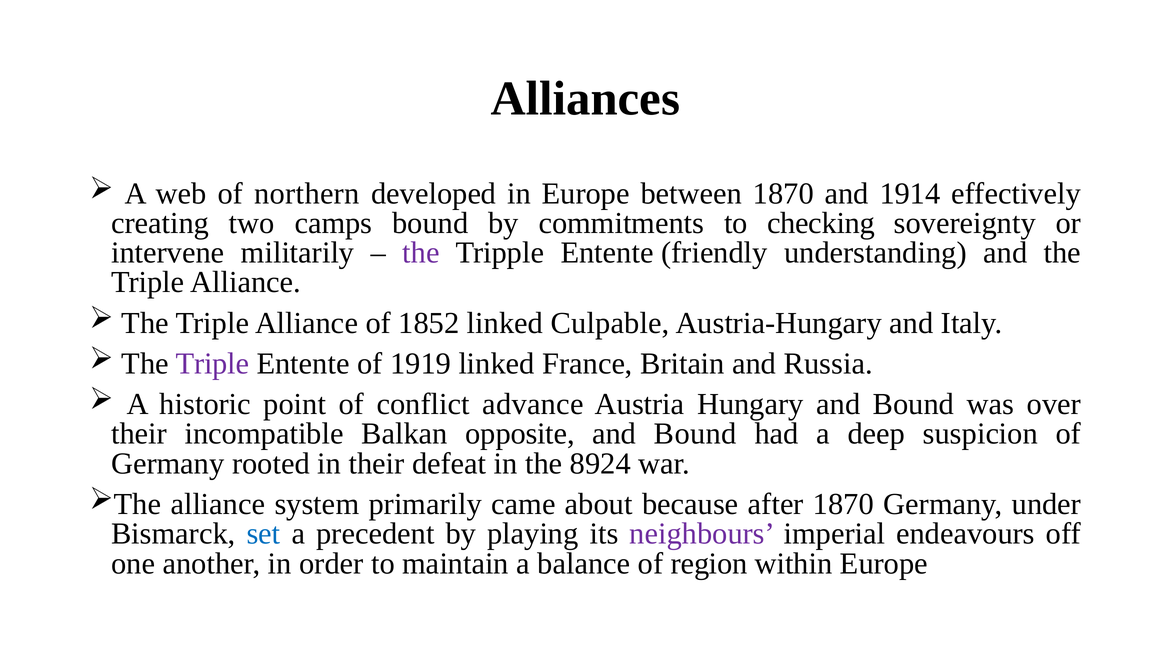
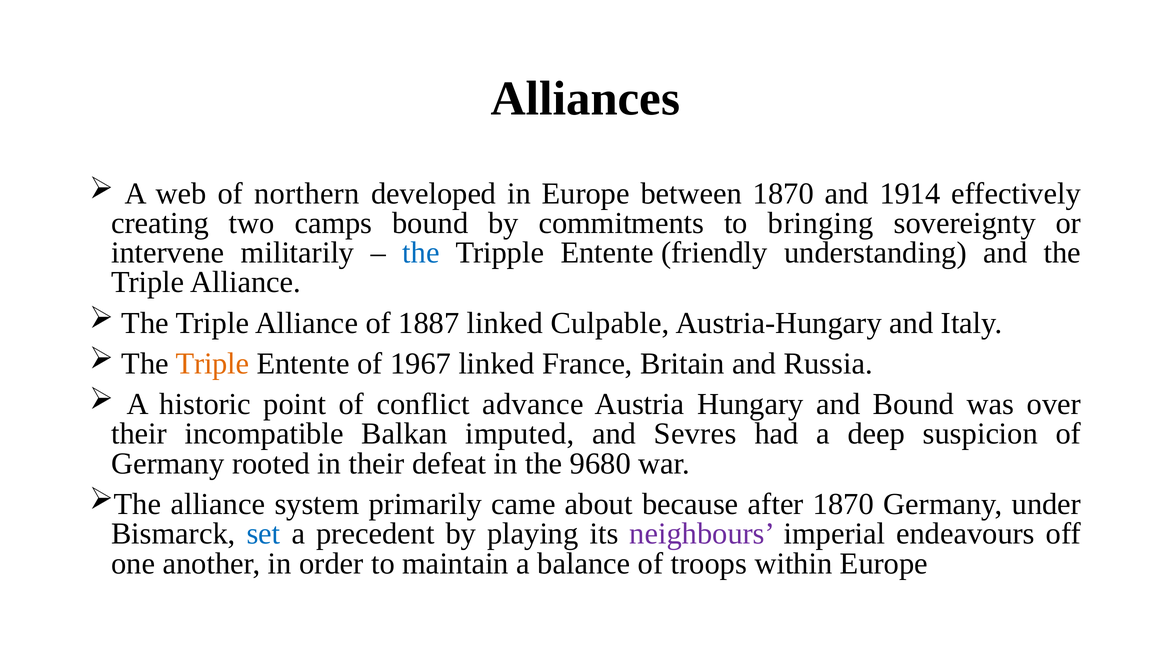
checking: checking -> bringing
the at (421, 253) colour: purple -> blue
1852: 1852 -> 1887
Triple at (212, 363) colour: purple -> orange
1919: 1919 -> 1967
opposite: opposite -> imputed
Bound at (695, 434): Bound -> Sevres
8924: 8924 -> 9680
region: region -> troops
